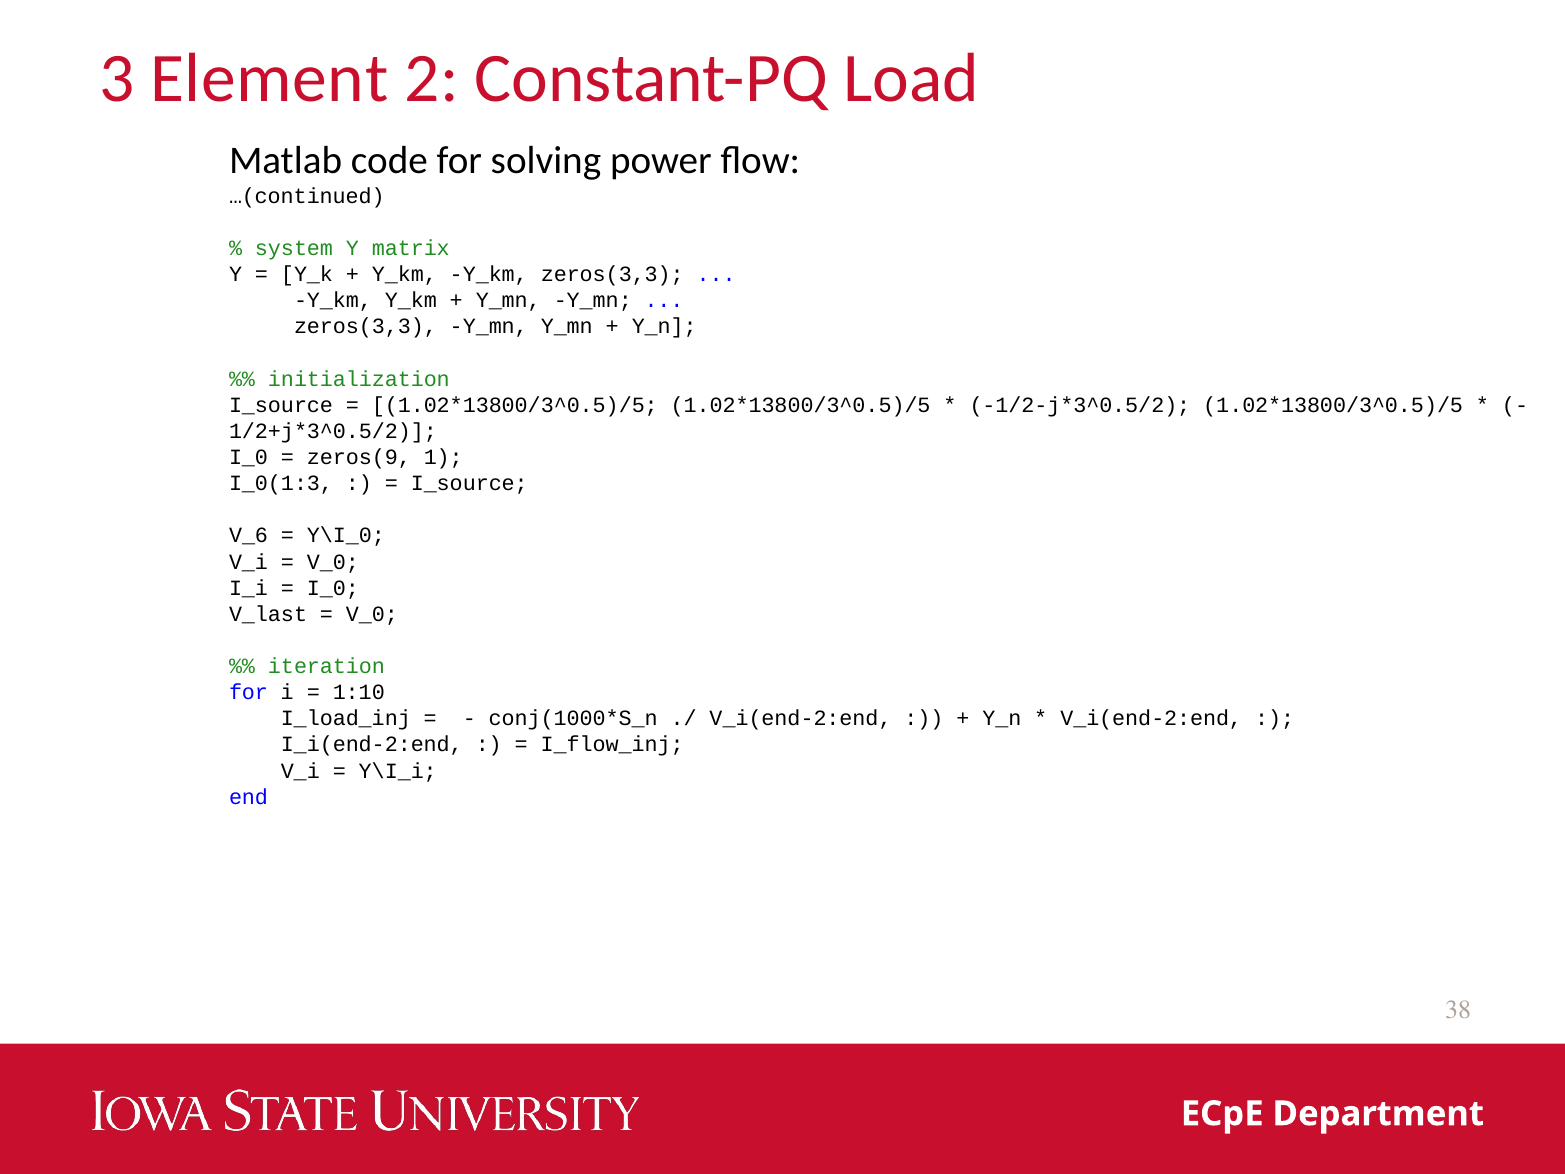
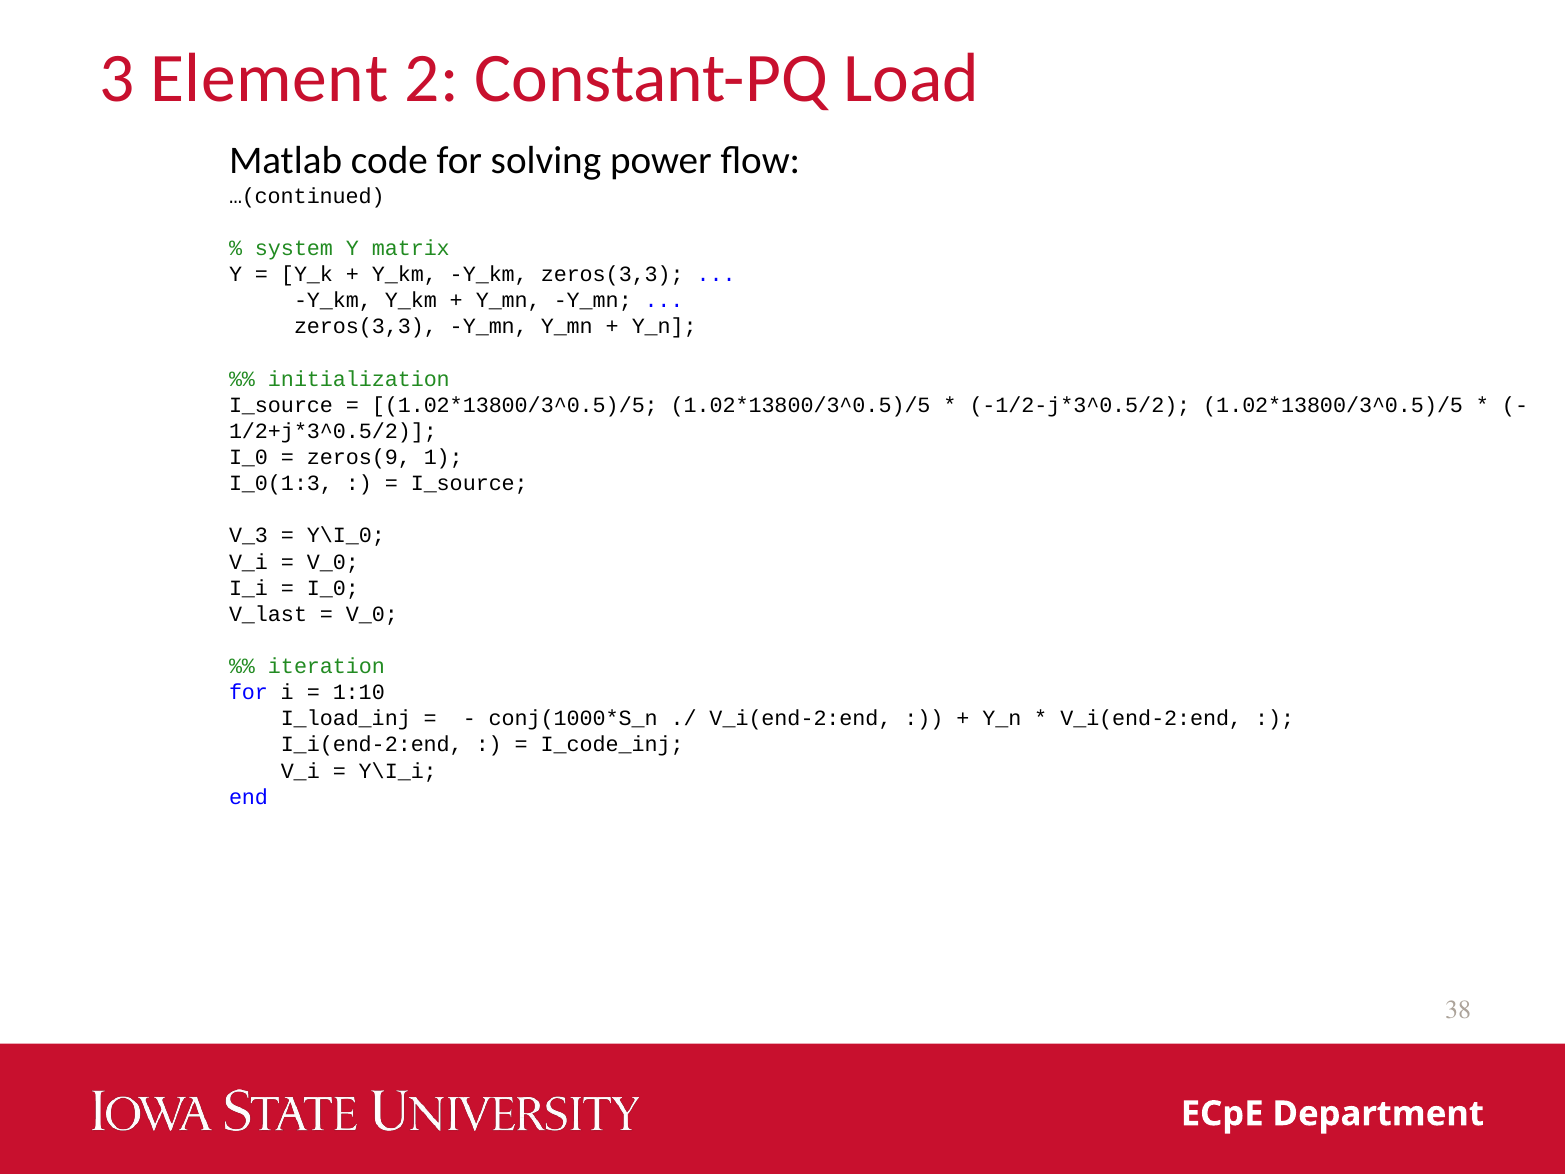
V_6: V_6 -> V_3
I_flow_inj: I_flow_inj -> I_code_inj
